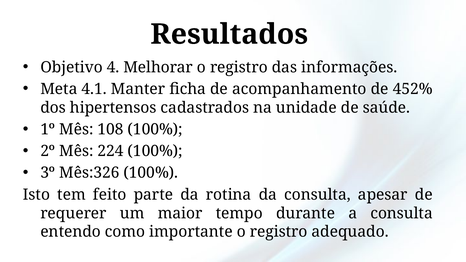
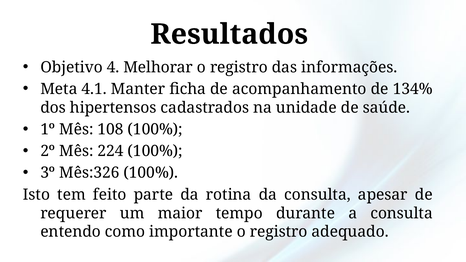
452%: 452% -> 134%
